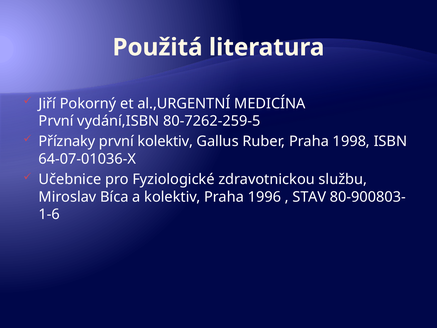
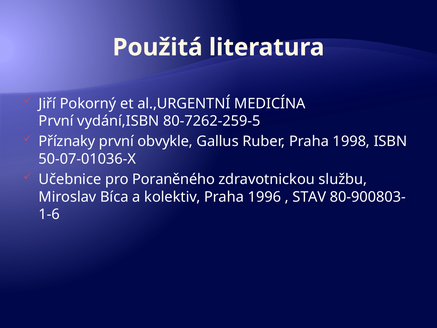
první kolektiv: kolektiv -> obvykle
64-07-01036-X: 64-07-01036-X -> 50-07-01036-X
Fyziologické: Fyziologické -> Poraněného
